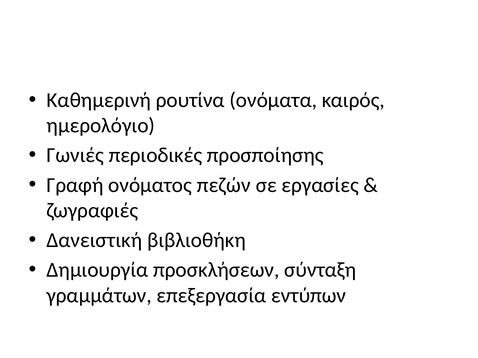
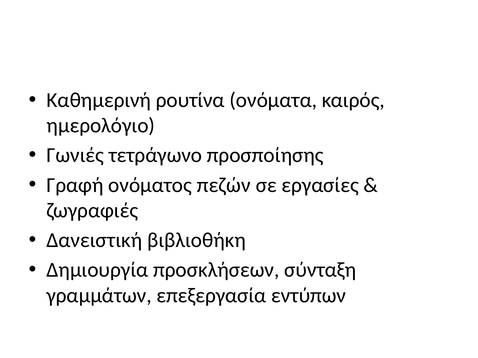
περιοδικές: περιοδικές -> τετράγωνο
